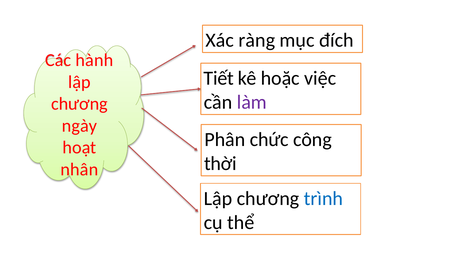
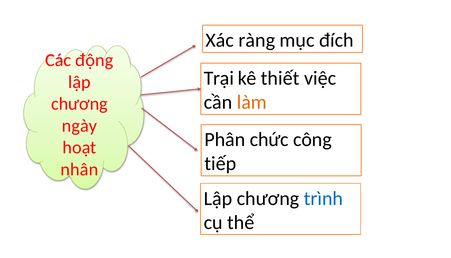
hành: hành -> động
Tiết: Tiết -> Trại
hoặc: hoặc -> thiết
làm colour: purple -> orange
thời: thời -> tiếp
